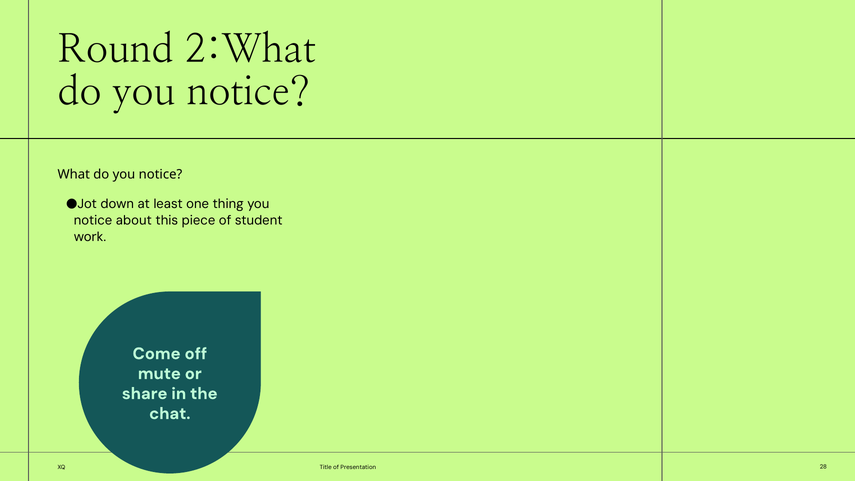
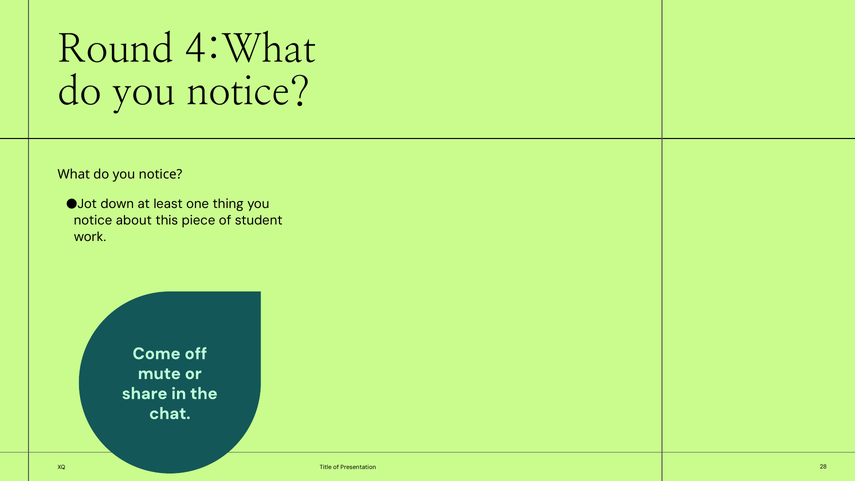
2:What: 2:What -> 4:What
